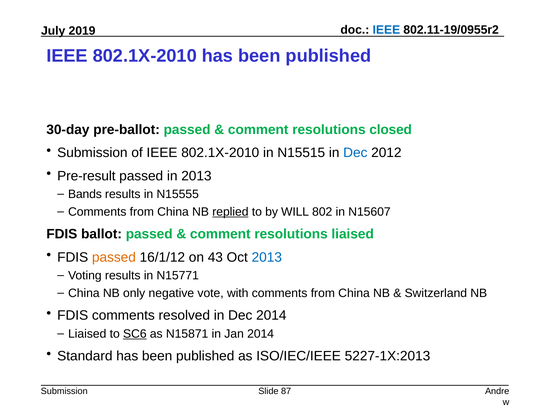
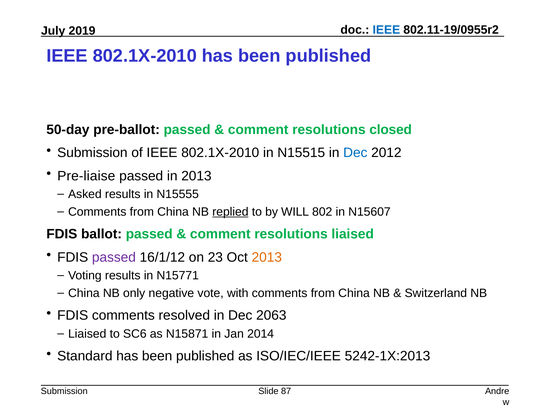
30-day: 30-day -> 50-day
Pre-result: Pre-result -> Pre-liaise
Bands: Bands -> Asked
passed at (114, 258) colour: orange -> purple
43: 43 -> 23
2013 at (267, 258) colour: blue -> orange
Dec 2014: 2014 -> 2063
SC6 underline: present -> none
5227-1X:2013: 5227-1X:2013 -> 5242-1X:2013
